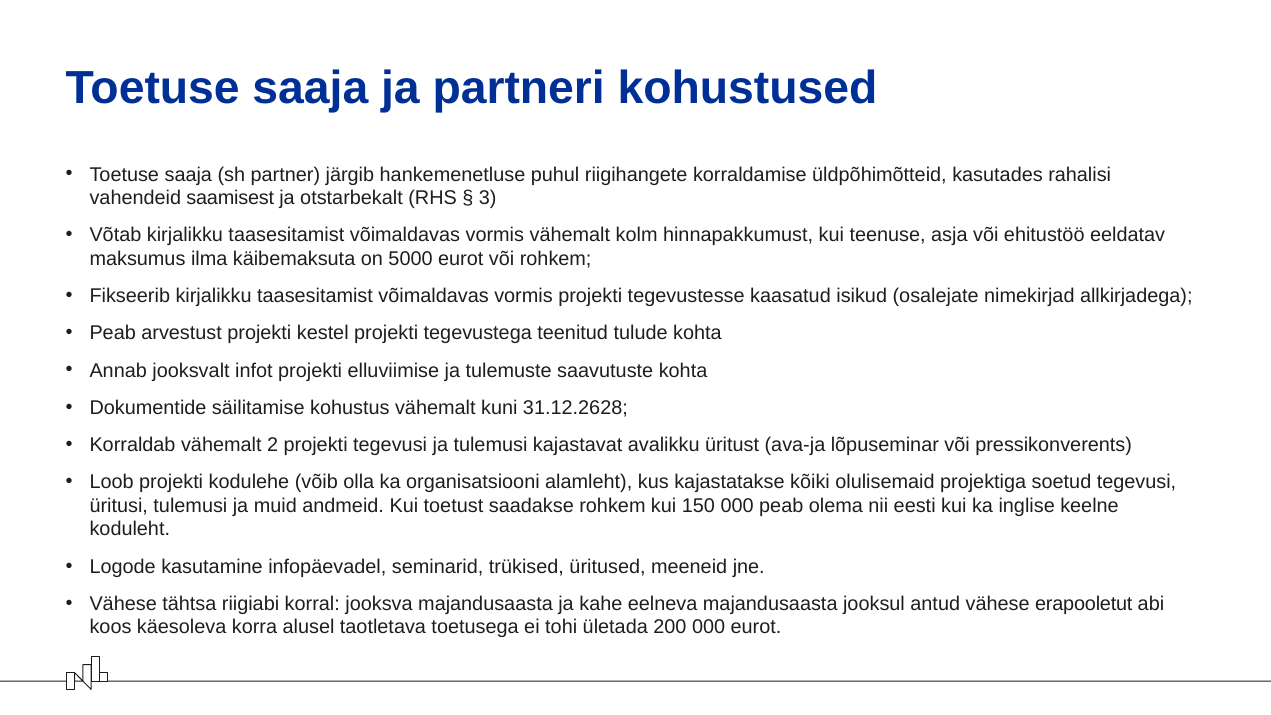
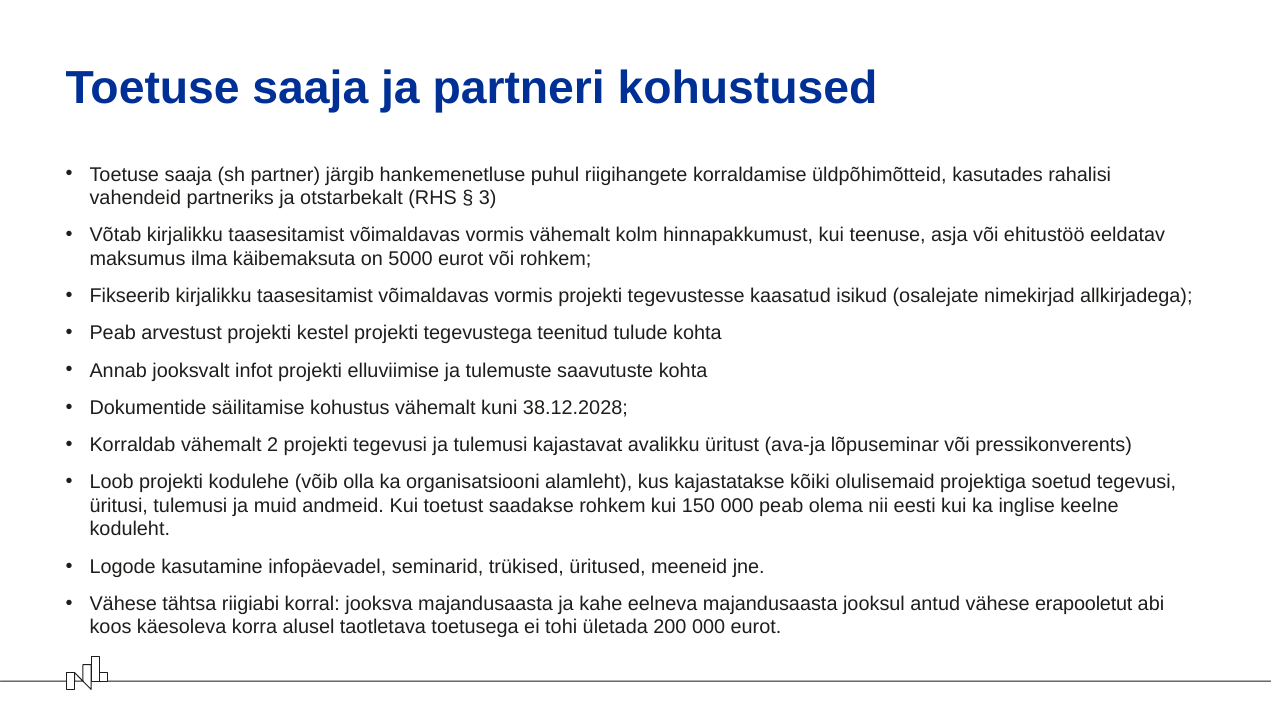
saamisest: saamisest -> partneriks
31.12.2628: 31.12.2628 -> 38.12.2028
